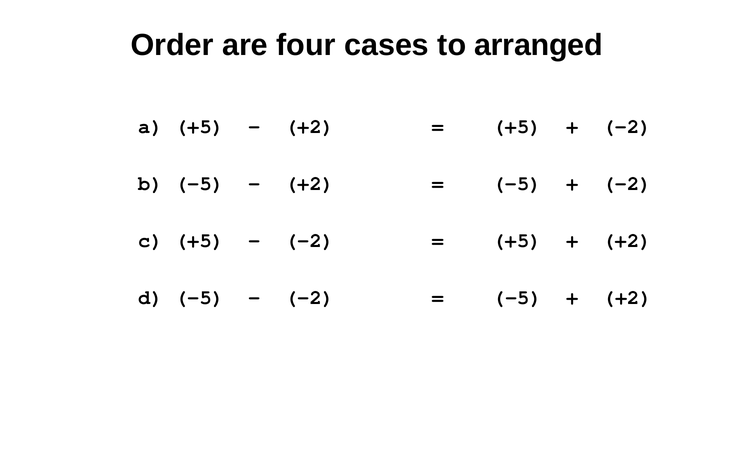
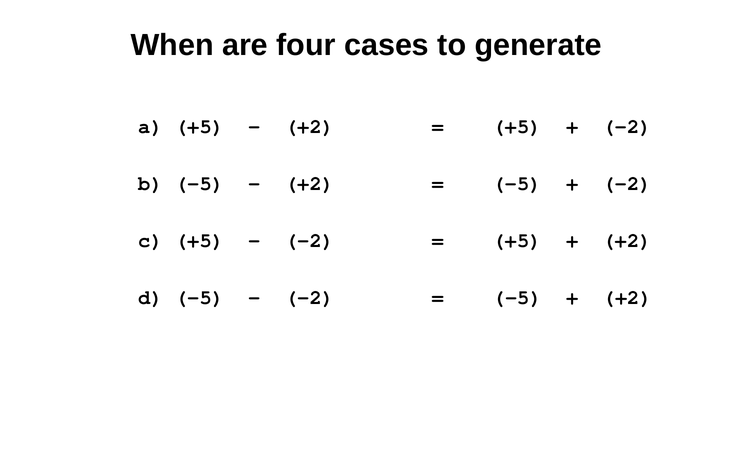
Order: Order -> When
arranged: arranged -> generate
